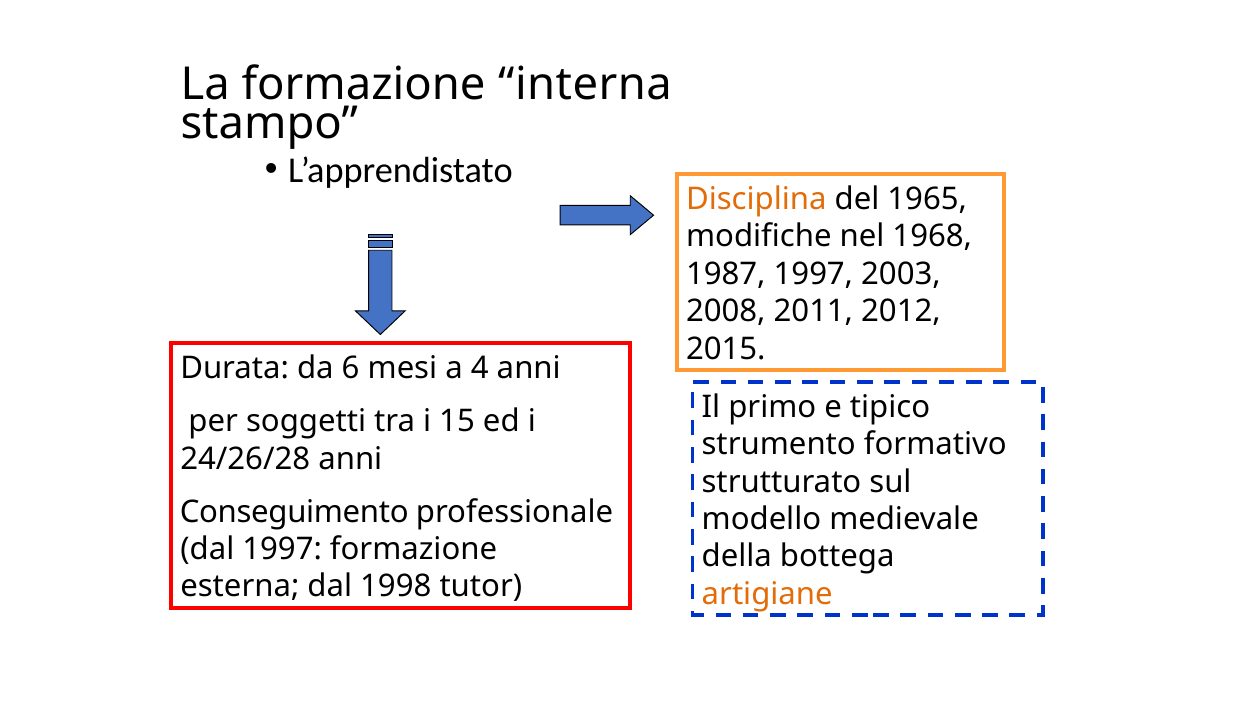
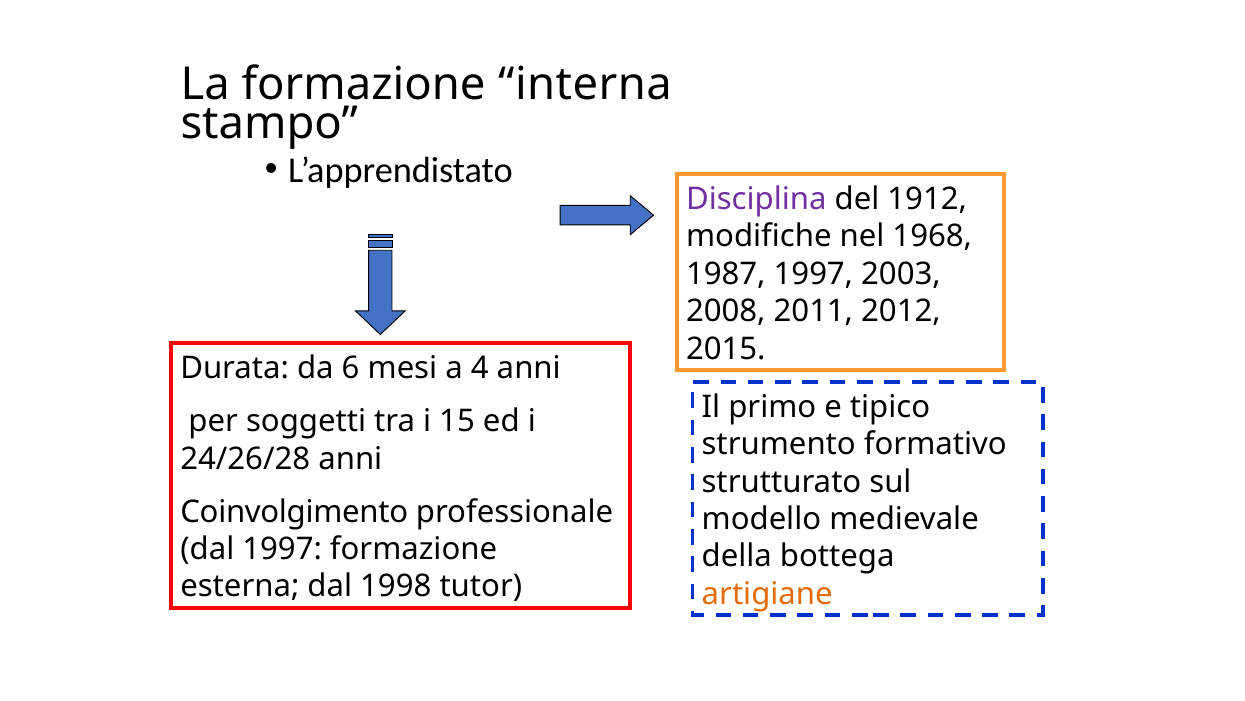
Disciplina colour: orange -> purple
1965: 1965 -> 1912
Conseguimento: Conseguimento -> Coinvolgimento
